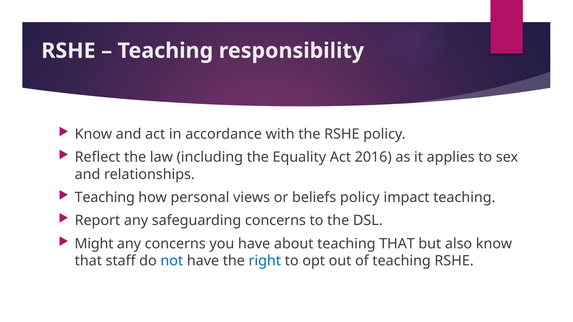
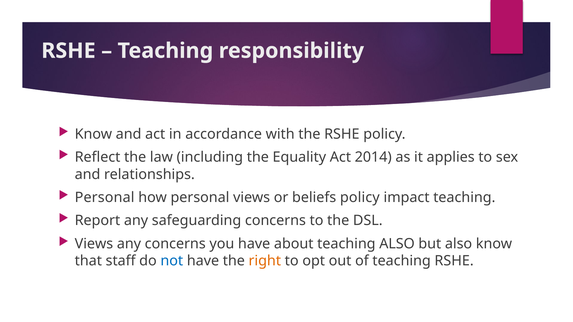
2016: 2016 -> 2014
Teaching at (105, 198): Teaching -> Personal
Might at (94, 244): Might -> Views
teaching THAT: THAT -> ALSO
right colour: blue -> orange
